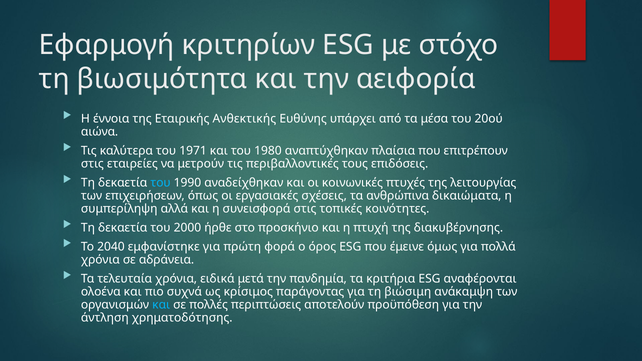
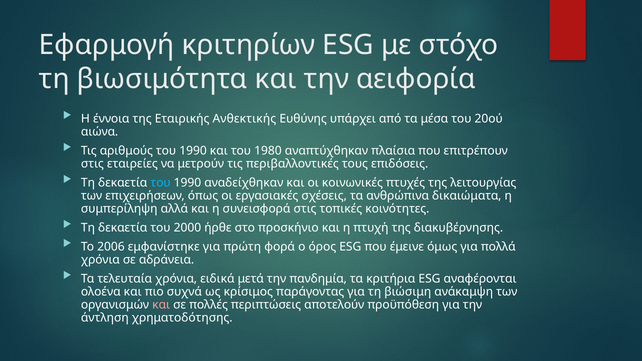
καλύτερα: καλύτερα -> αριθμούς
1971 at (193, 151): 1971 -> 1990
2040: 2040 -> 2006
και at (161, 305) colour: light blue -> pink
